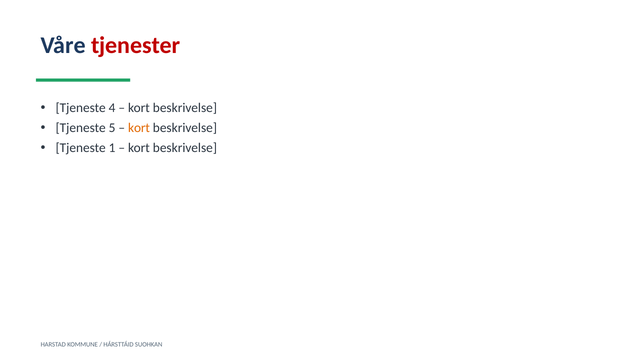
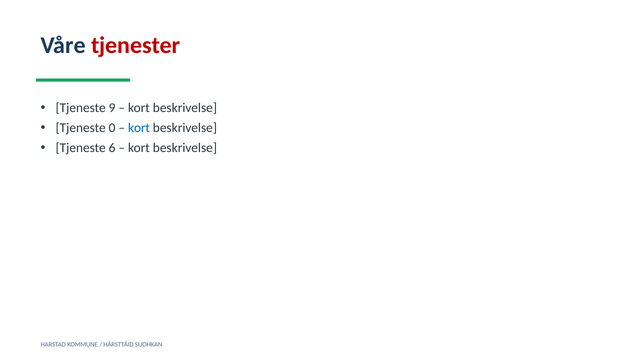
4: 4 -> 9
5: 5 -> 0
kort at (139, 128) colour: orange -> blue
1: 1 -> 6
